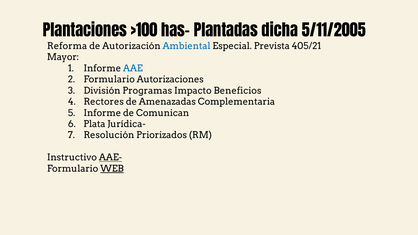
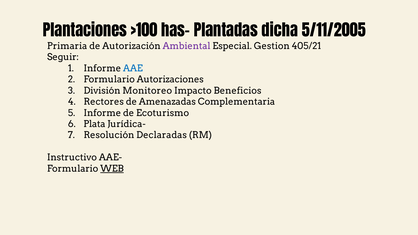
Reforma: Reforma -> Primaria
Ambiental colour: blue -> purple
Prevista: Prevista -> Gestion
Mayor: Mayor -> Seguir
Programas: Programas -> Monitoreo
Comunican: Comunican -> Ecoturismo
Priorizados: Priorizados -> Declaradas
AAE- underline: present -> none
